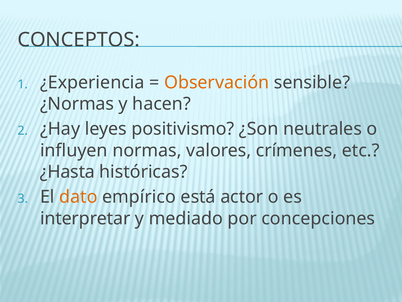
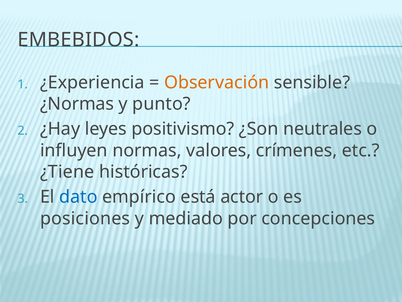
CONCEPTOS: CONCEPTOS -> EMBEBIDOS
hacen: hacen -> punto
¿Hasta: ¿Hasta -> ¿Tiene
dato colour: orange -> blue
interpretar: interpretar -> posiciones
